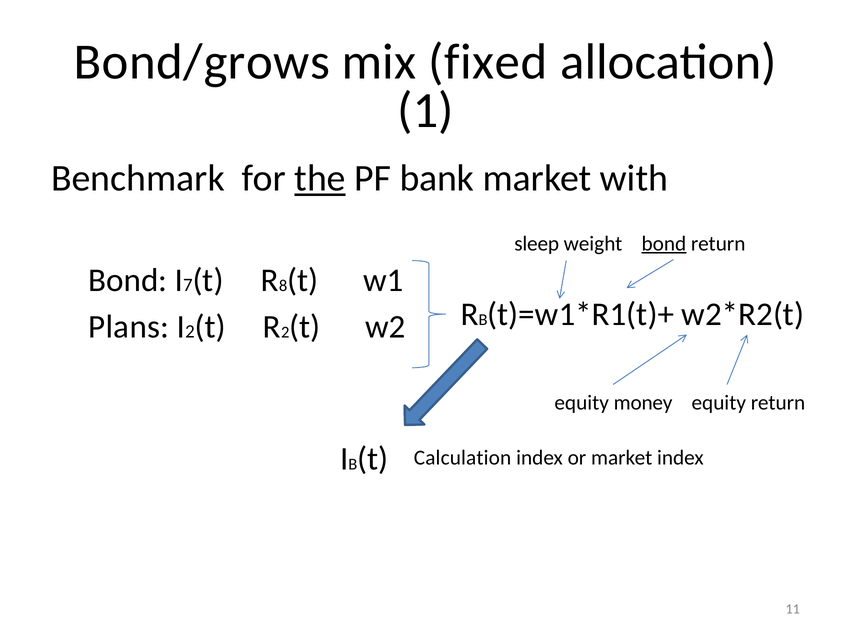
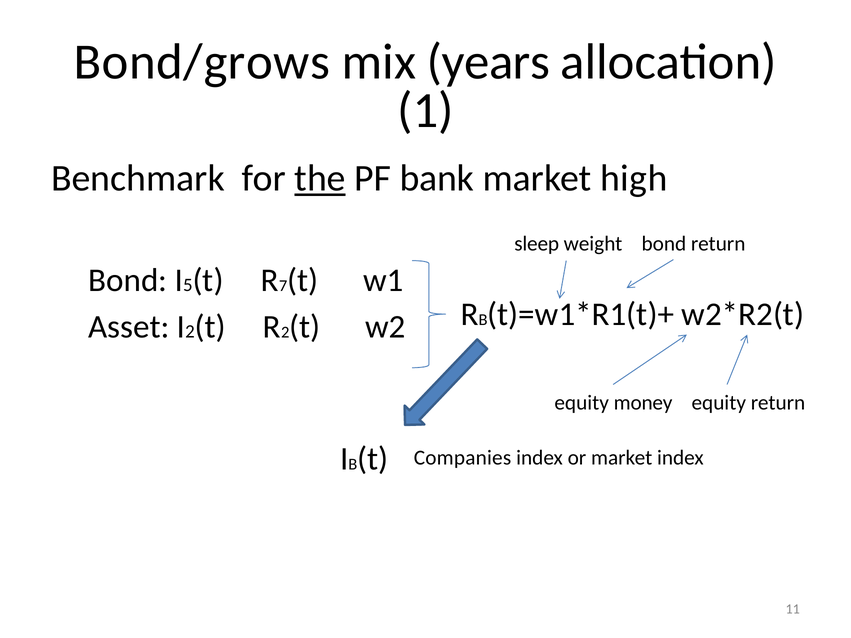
fixed: fixed -> years
with: with -> high
bond at (664, 244) underline: present -> none
7: 7 -> 5
8: 8 -> 7
Plans: Plans -> Asset
Calculation: Calculation -> Companies
